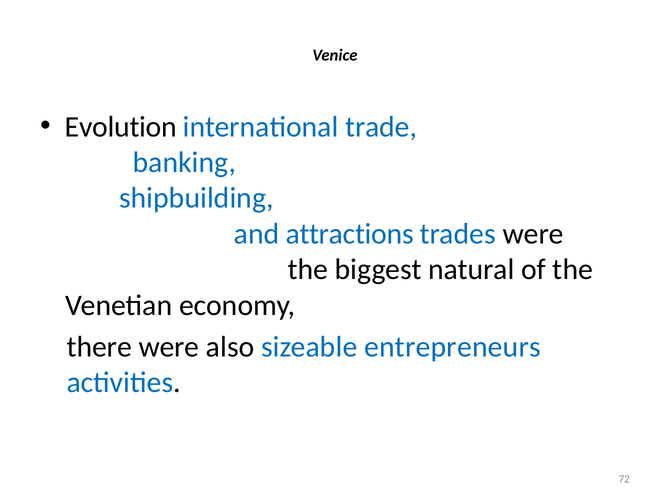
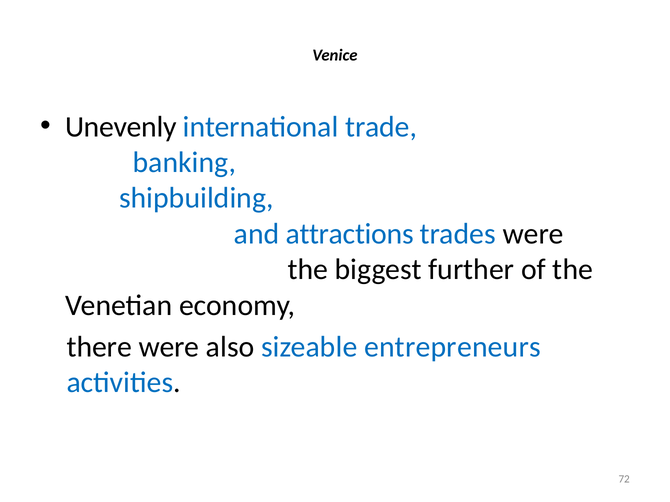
Evolution: Evolution -> Unevenly
natural: natural -> further
